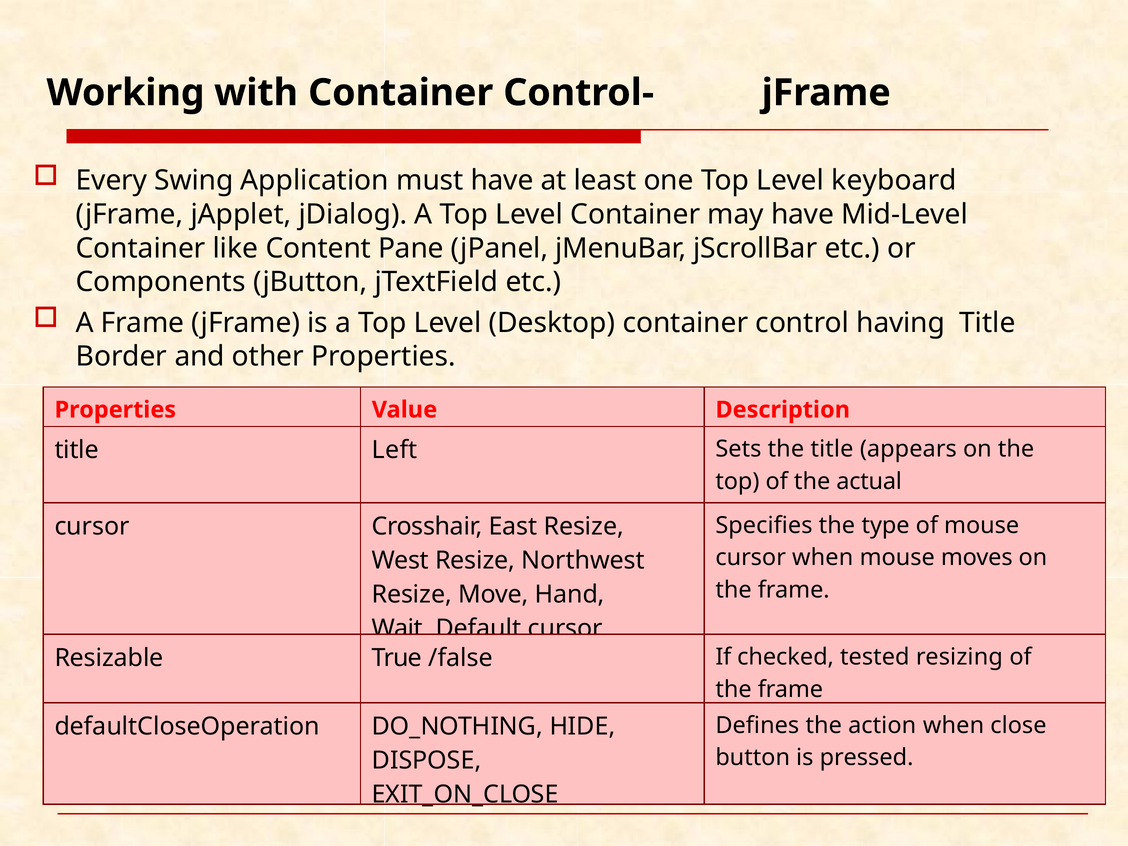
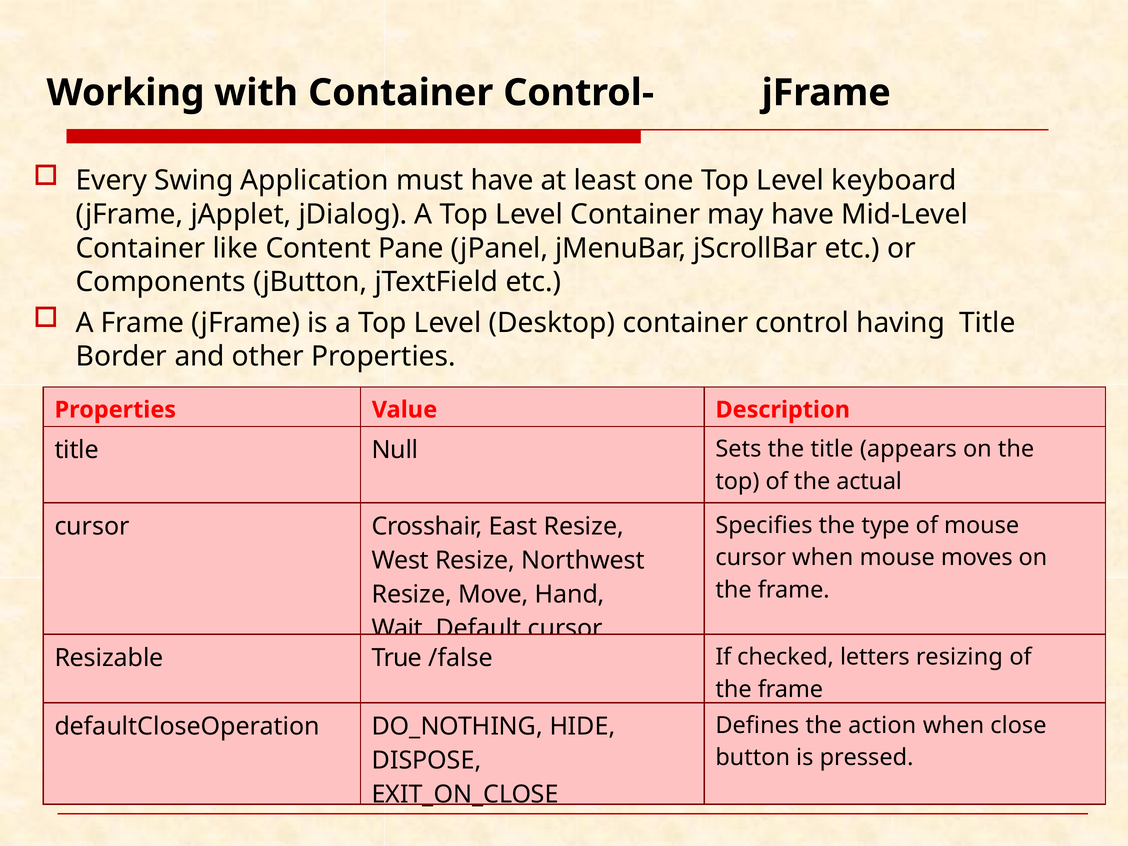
Left: Left -> Null
tested: tested -> letters
